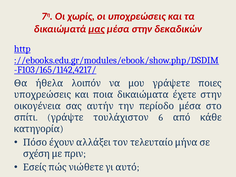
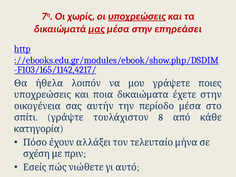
υποχρεώσεις at (137, 16) underline: none -> present
δεκαδικών: δεκαδικών -> επηρεάσει
6: 6 -> 8
